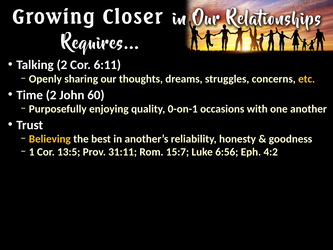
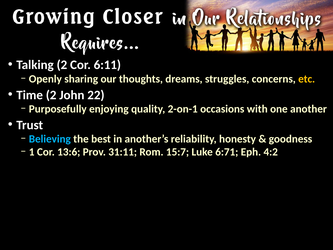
60: 60 -> 22
0-on-1: 0-on-1 -> 2-on-1
Believing colour: yellow -> light blue
13:5: 13:5 -> 13:6
6:56: 6:56 -> 6:71
